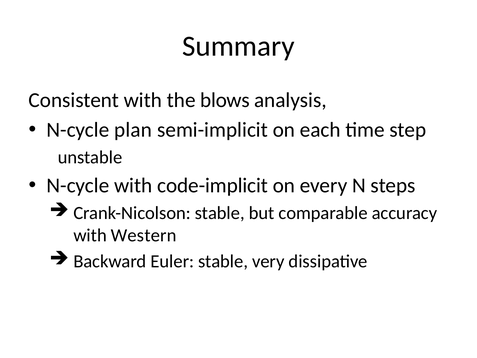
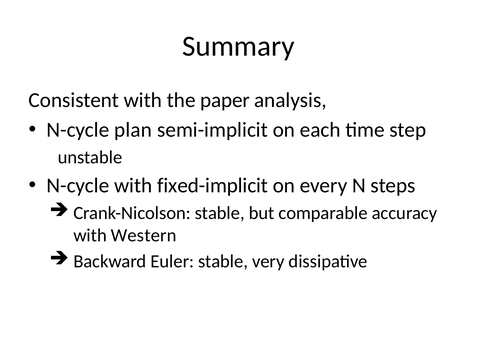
blows: blows -> paper
code-implicit: code-implicit -> fixed-implicit
